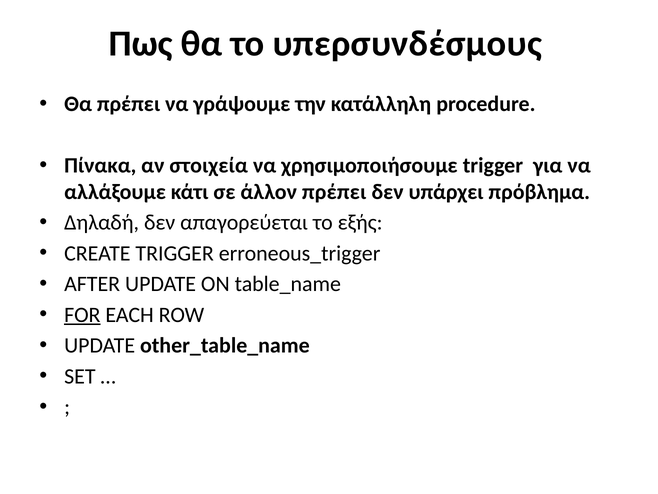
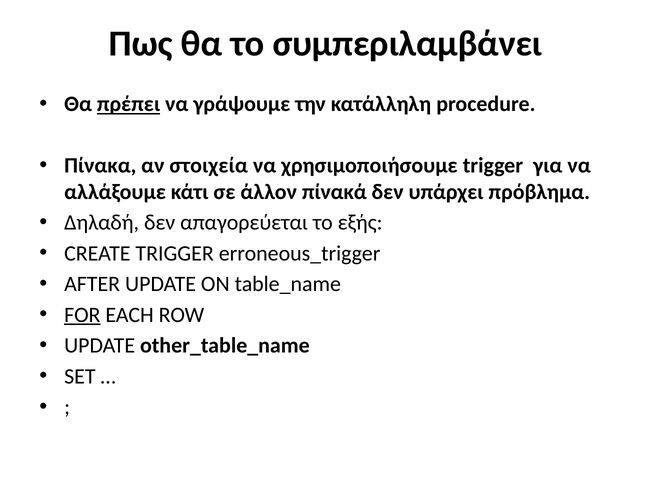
υπερσυνδέσμους: υπερσυνδέσμους -> συμπεριλαμβάνει
πρέπει at (129, 104) underline: none -> present
άλλον πρέπει: πρέπει -> πίνακά
